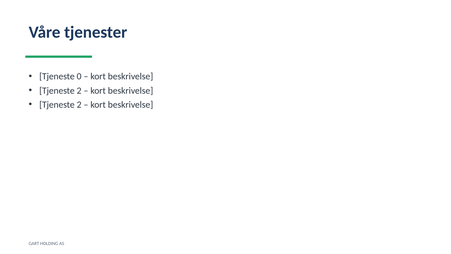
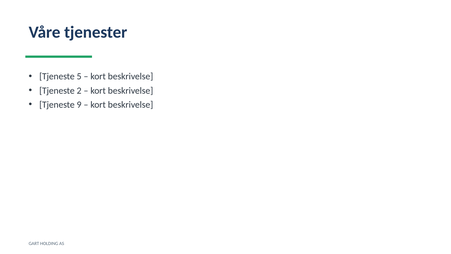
0: 0 -> 5
2 at (79, 105): 2 -> 9
